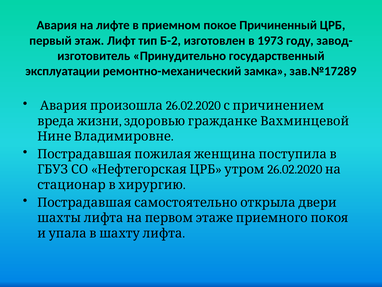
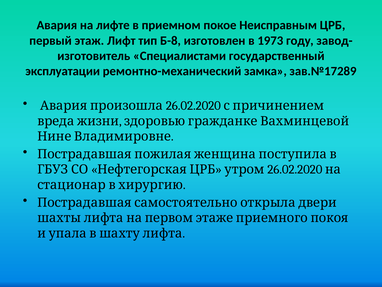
Причиненный: Причиненный -> Неисправным
Б-2: Б-2 -> Б-8
Принудительно: Принудительно -> Специалистами
